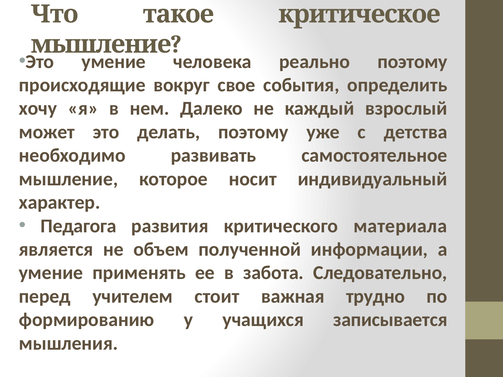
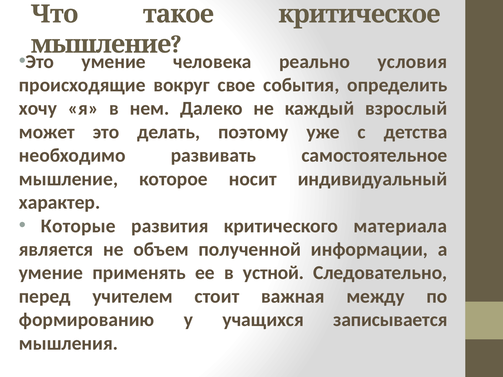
реально поэтому: поэтому -> условия
Педагога: Педагога -> Которые
забота: забота -> устной
трудно: трудно -> между
